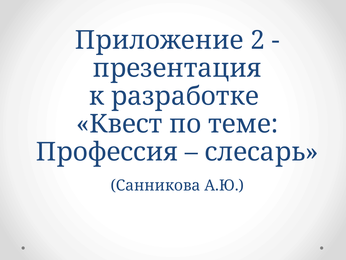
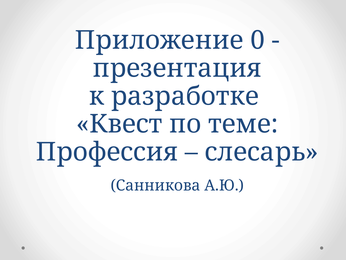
2: 2 -> 0
